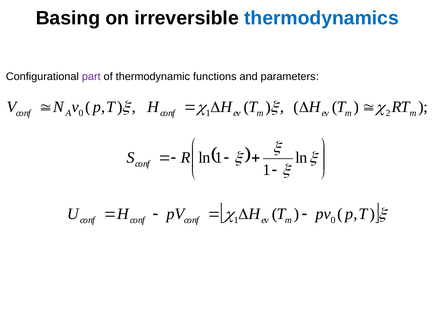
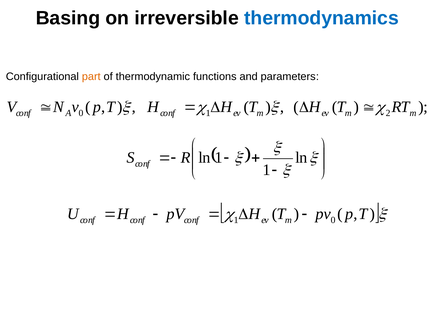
part colour: purple -> orange
